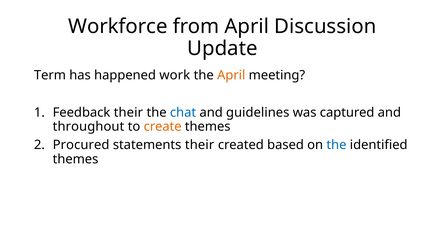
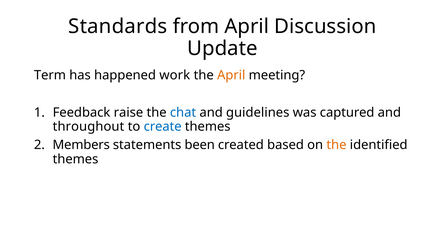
Workforce: Workforce -> Standards
Feedback their: their -> raise
create colour: orange -> blue
Procured: Procured -> Members
statements their: their -> been
the at (336, 145) colour: blue -> orange
